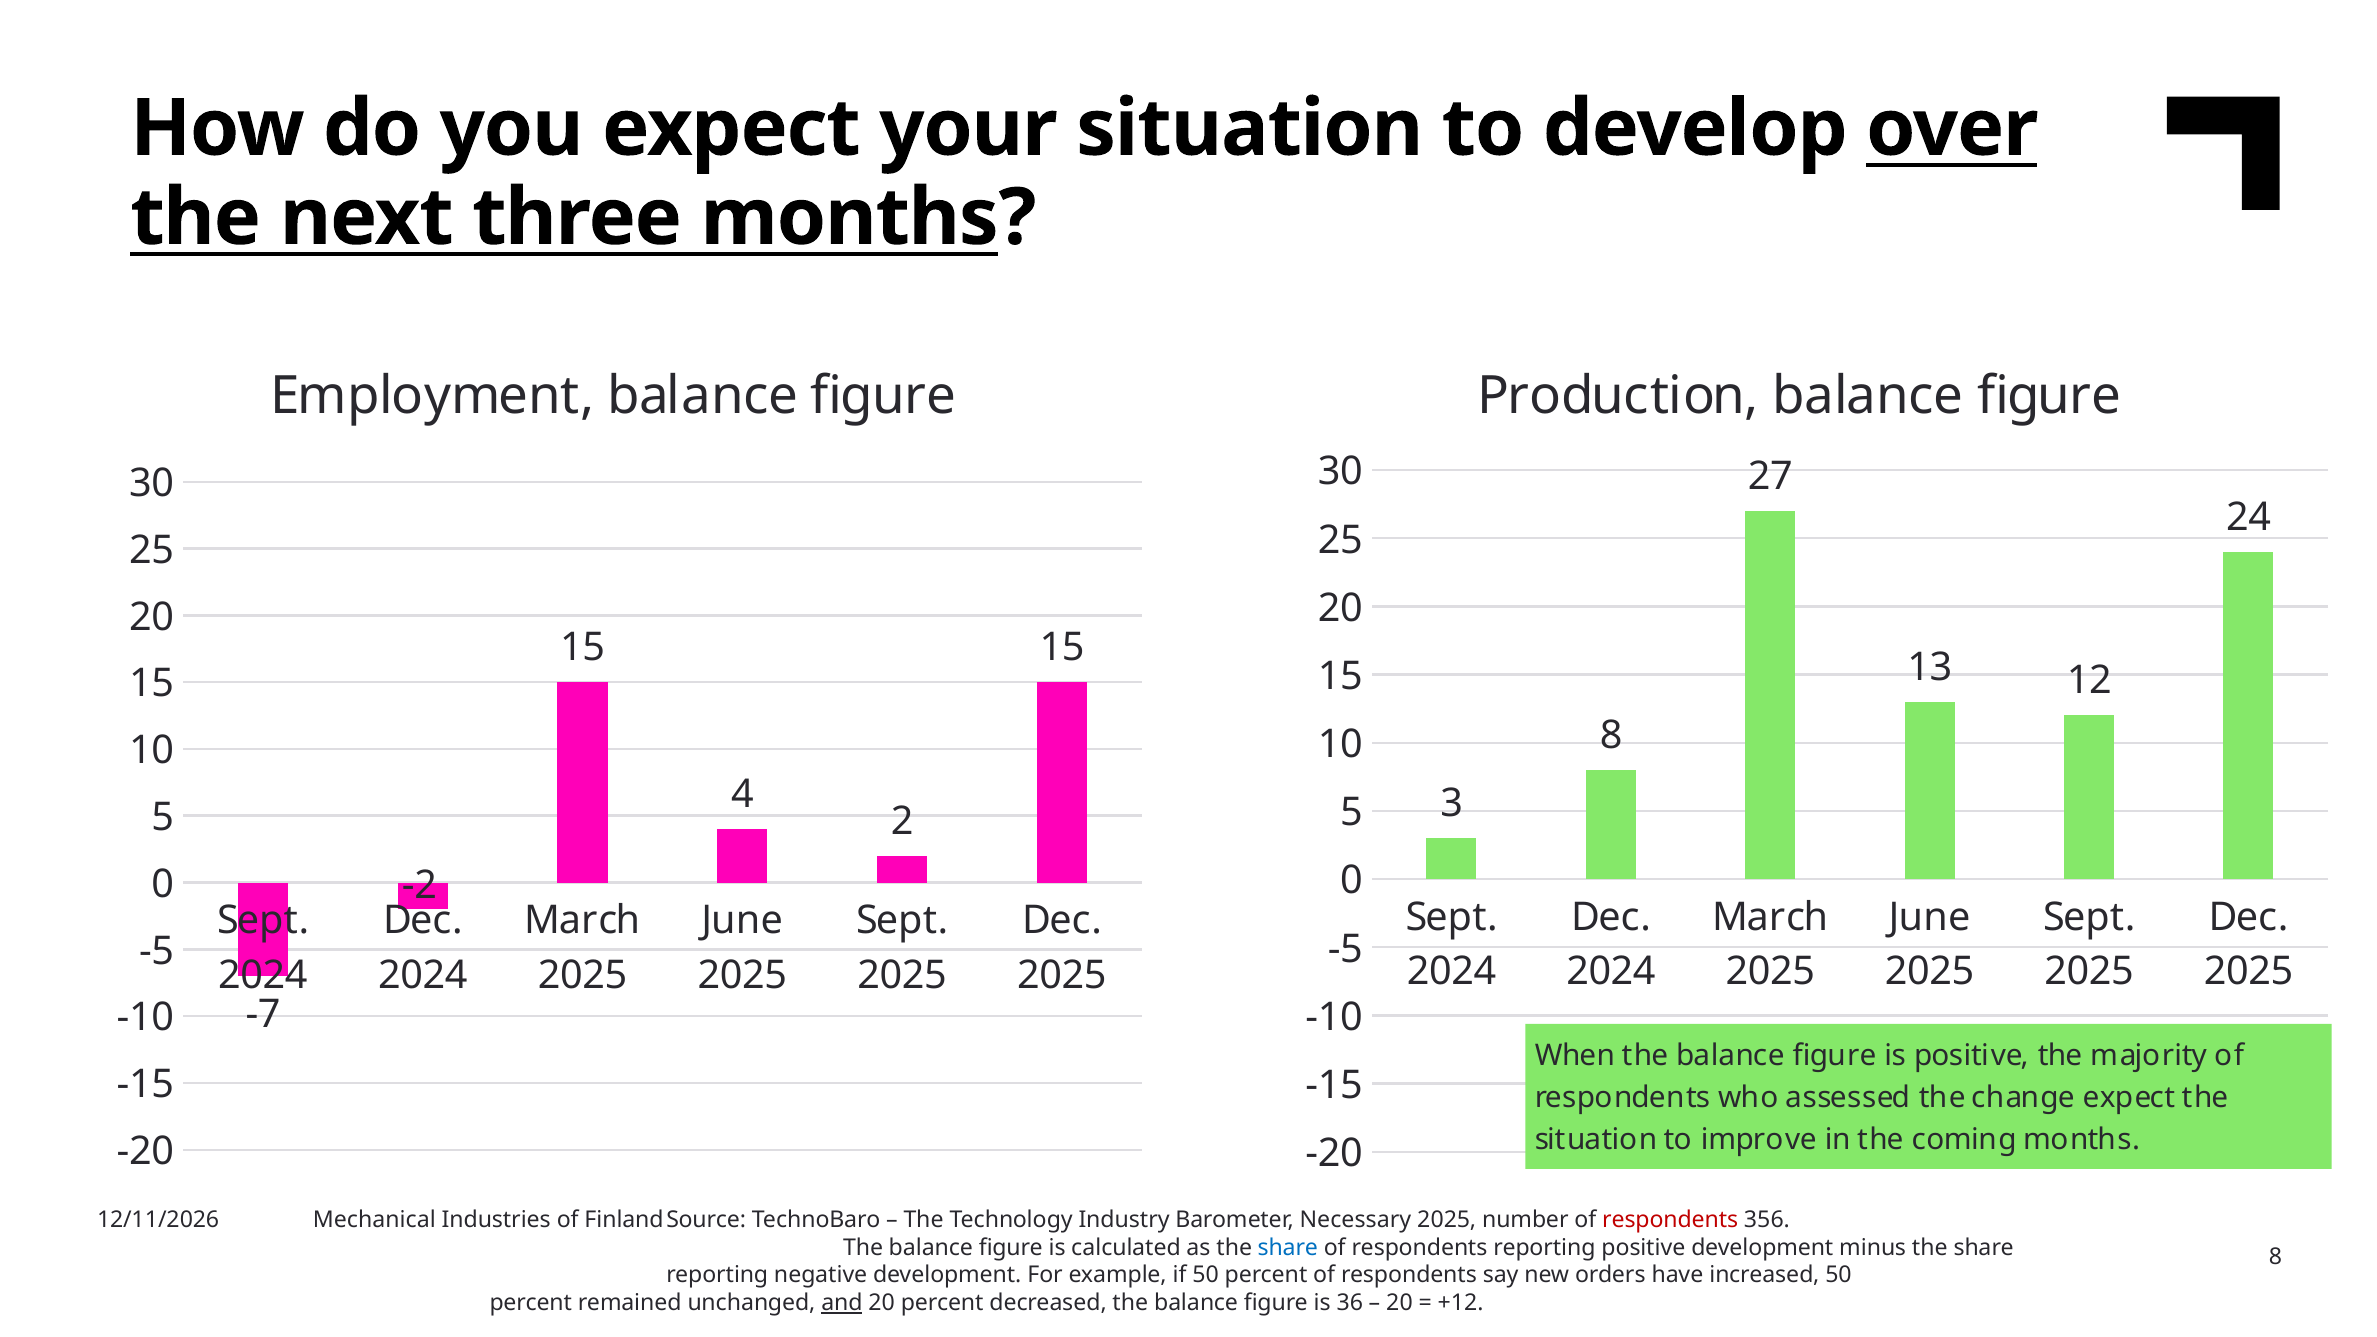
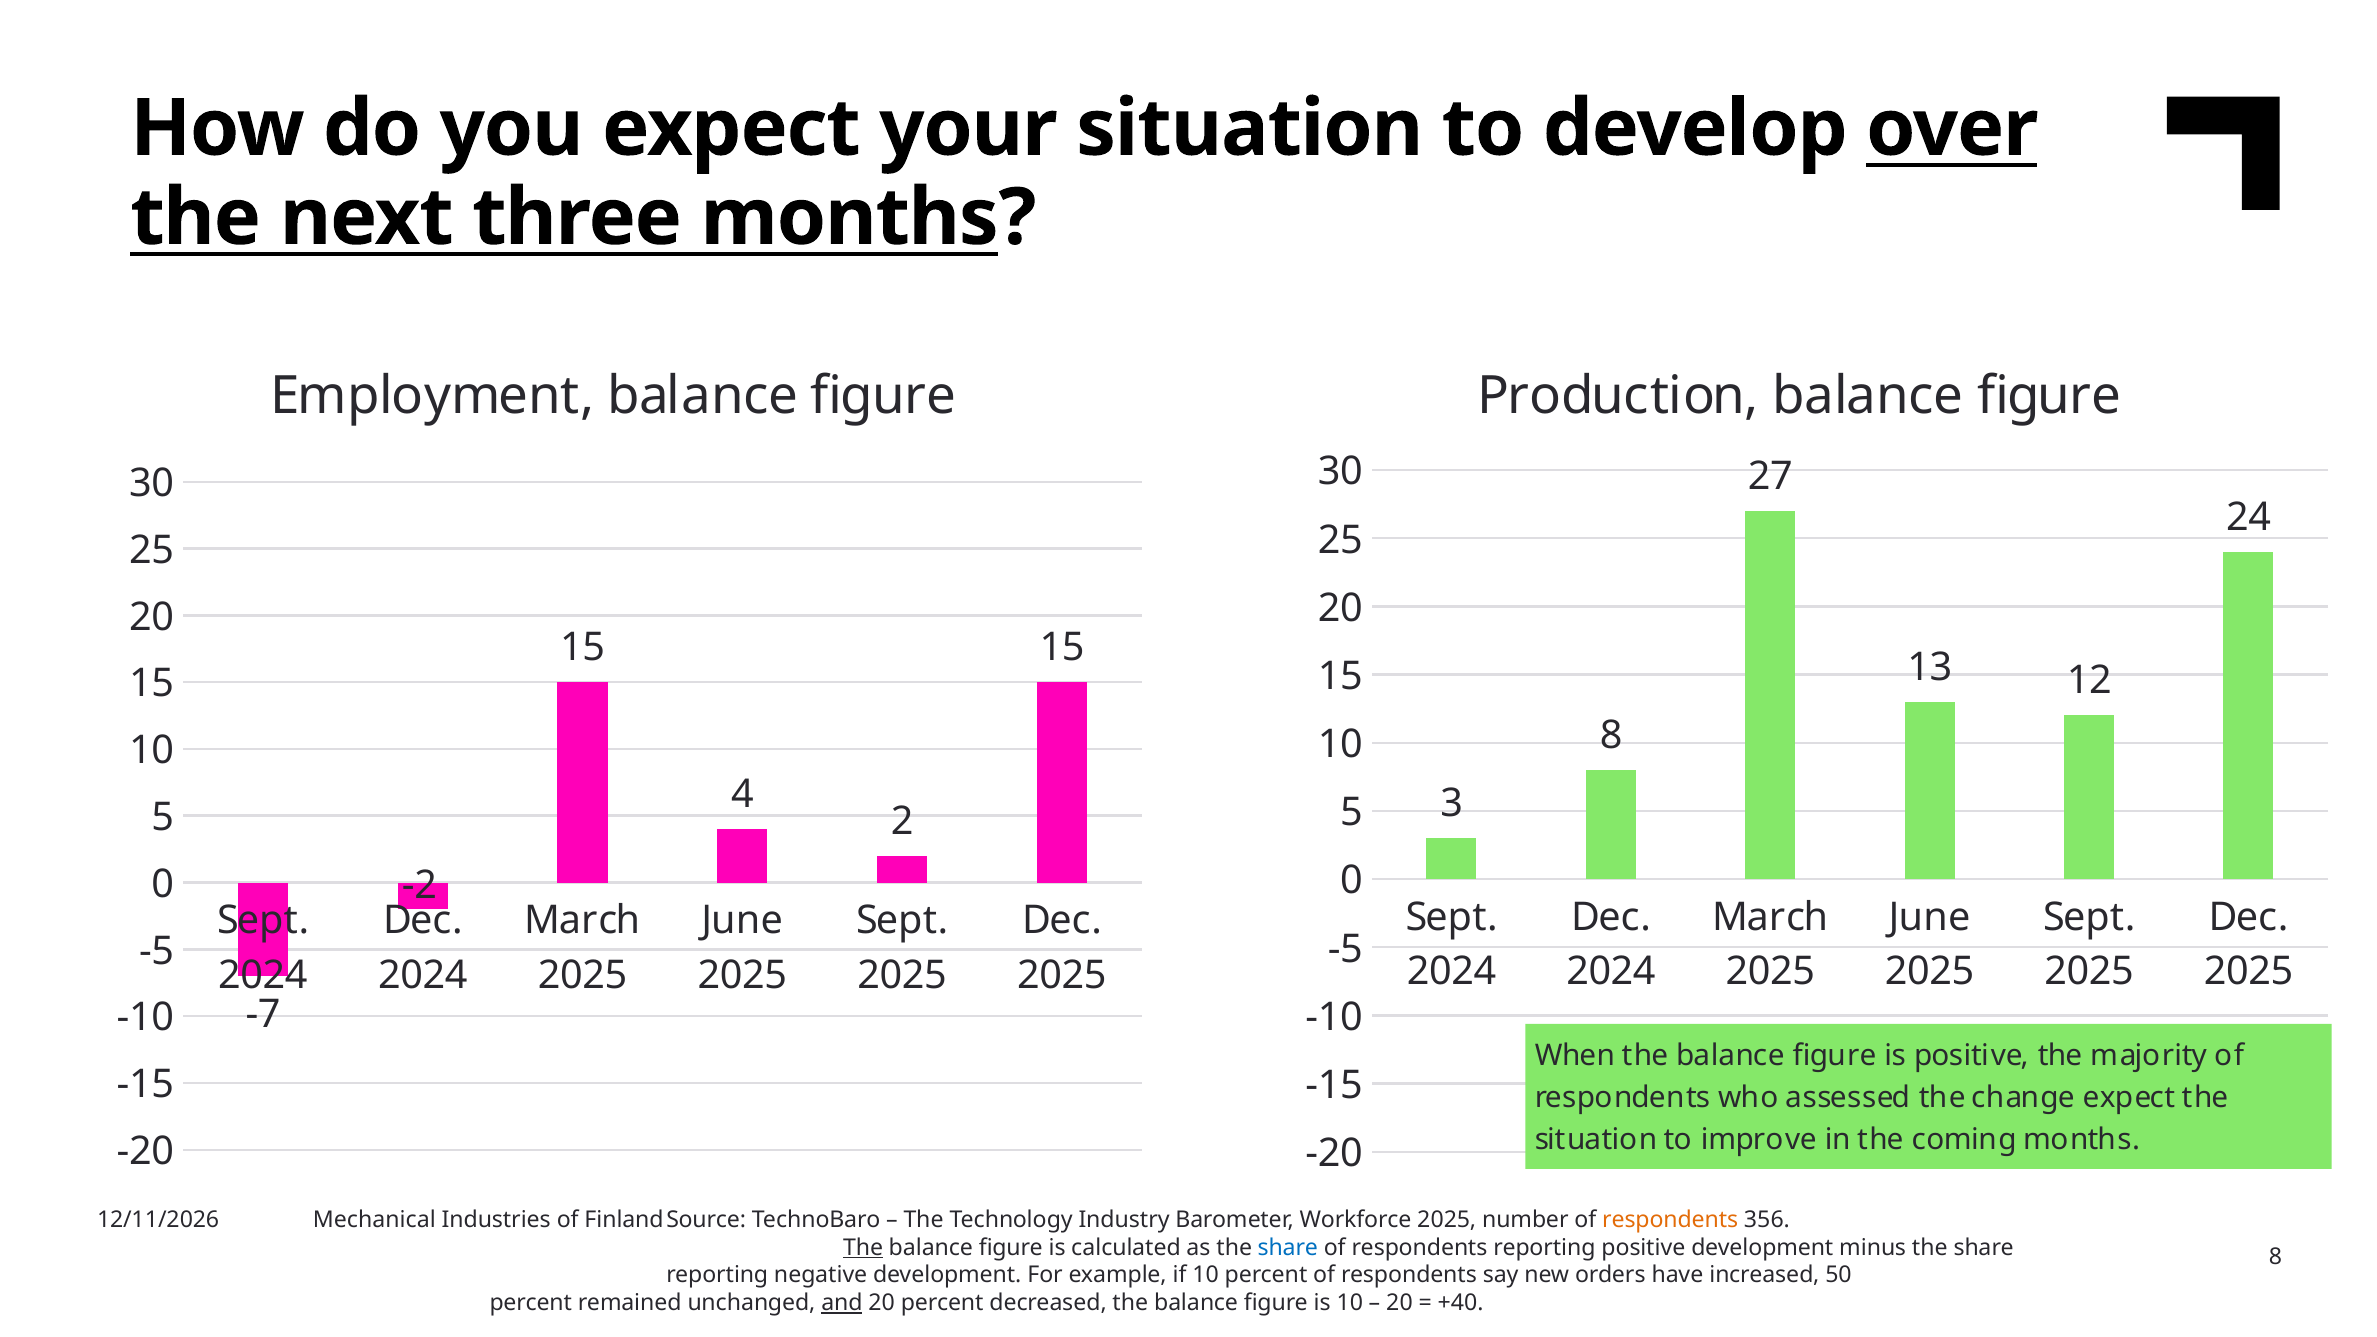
Necessary: Necessary -> Workforce
respondents at (1670, 1220) colour: red -> orange
The at (863, 1248) underline: none -> present
if 50: 50 -> 10
is 36: 36 -> 10
+12: +12 -> +40
